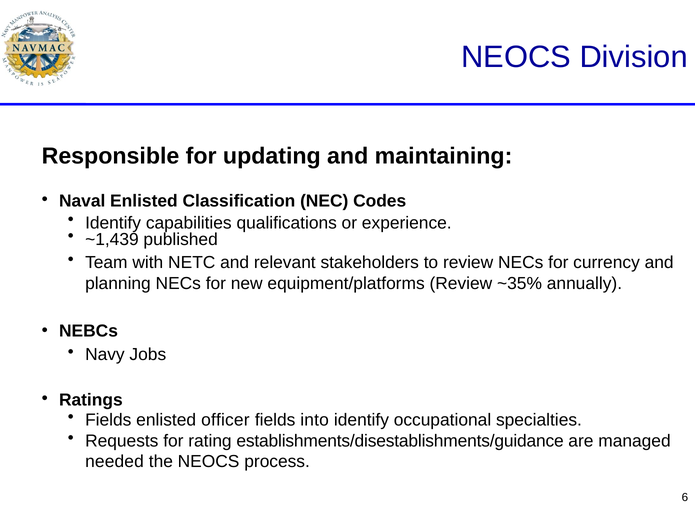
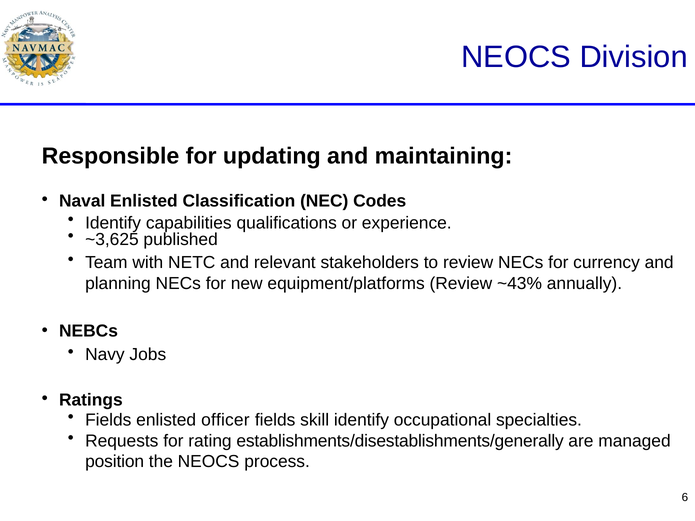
~1,439: ~1,439 -> ~3,625
~35%: ~35% -> ~43%
into: into -> skill
establishments/disestablishments/guidance: establishments/disestablishments/guidance -> establishments/disestablishments/generally
needed: needed -> position
